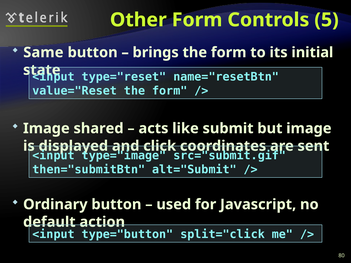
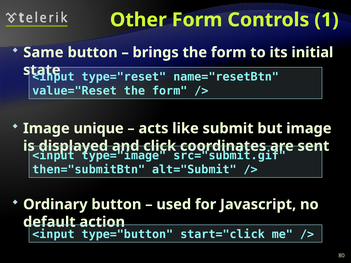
5: 5 -> 1
shared: shared -> unique
split="click: split="click -> start="click
